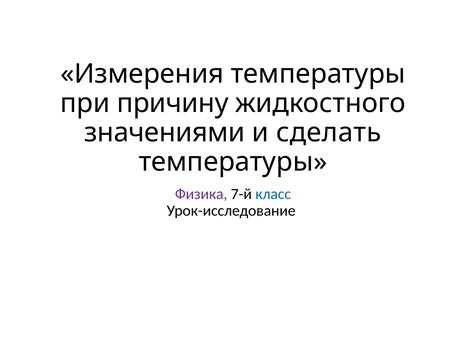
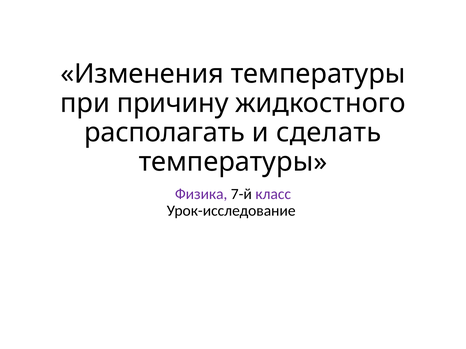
Измерения: Измерения -> Изменения
значениями: значениями -> располагать
класс colour: blue -> purple
